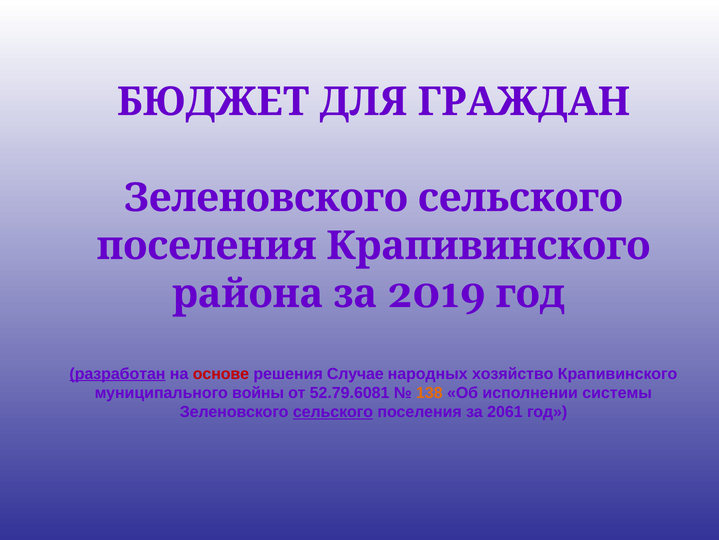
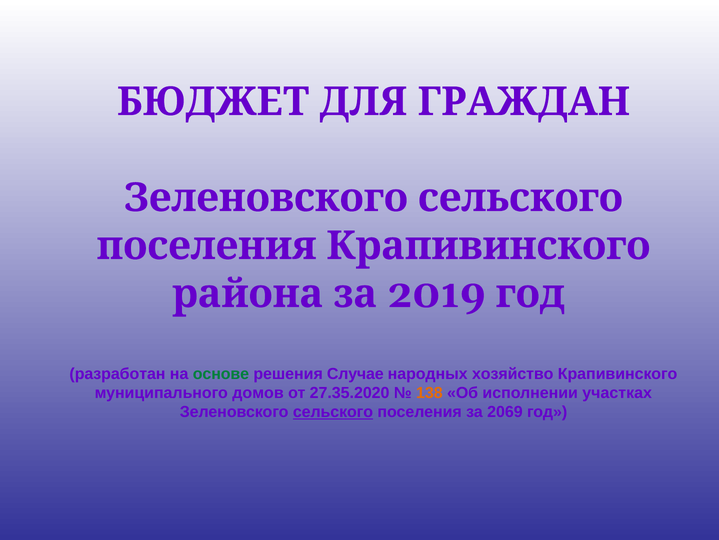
разработан underline: present -> none
основе colour: red -> green
войны: войны -> домов
52.79.6081: 52.79.6081 -> 27.35.2020
системы: системы -> участках
2061: 2061 -> 2069
